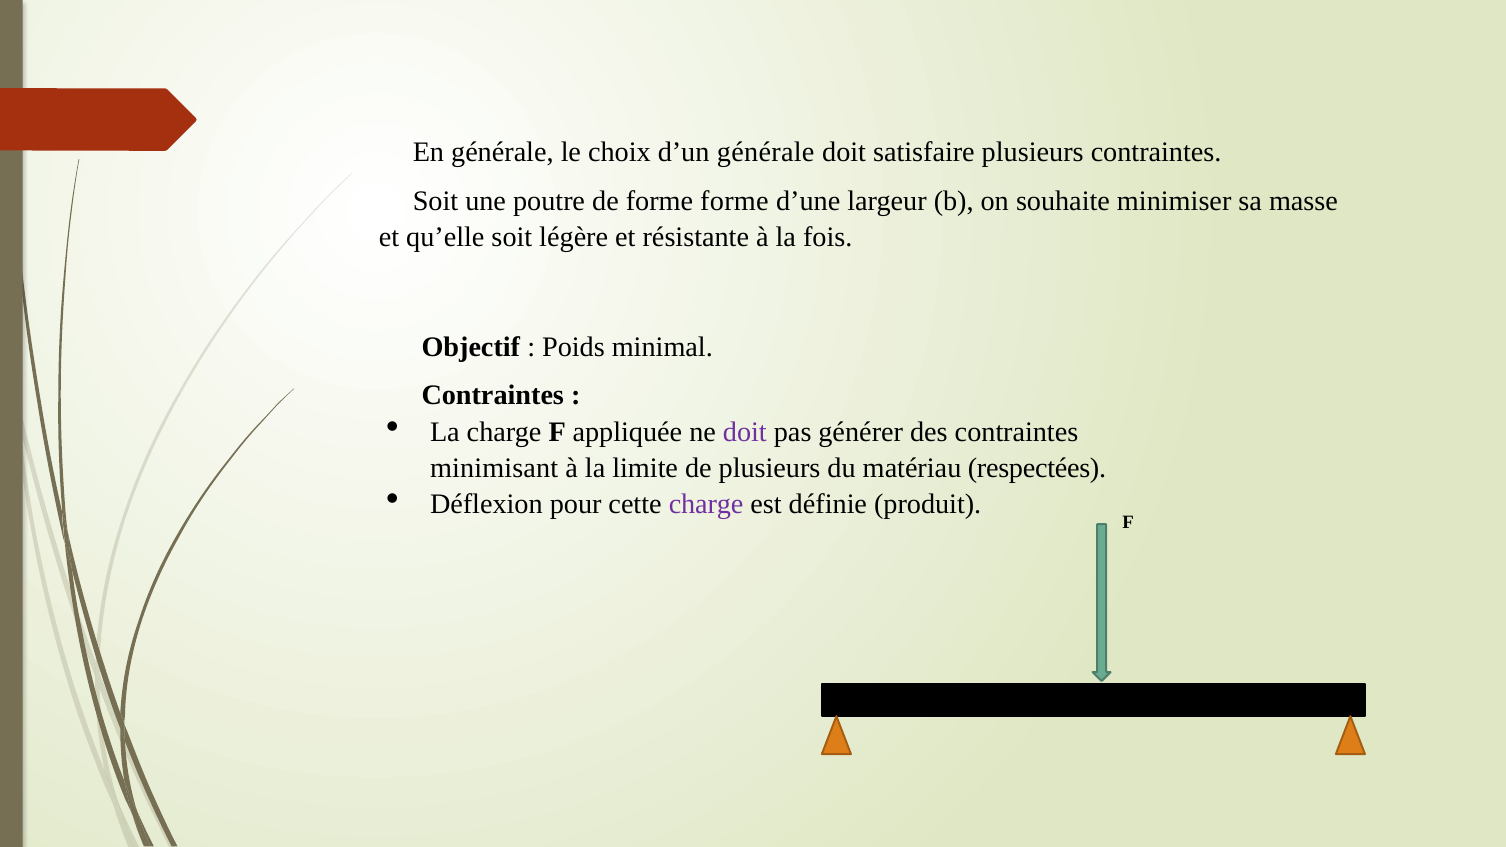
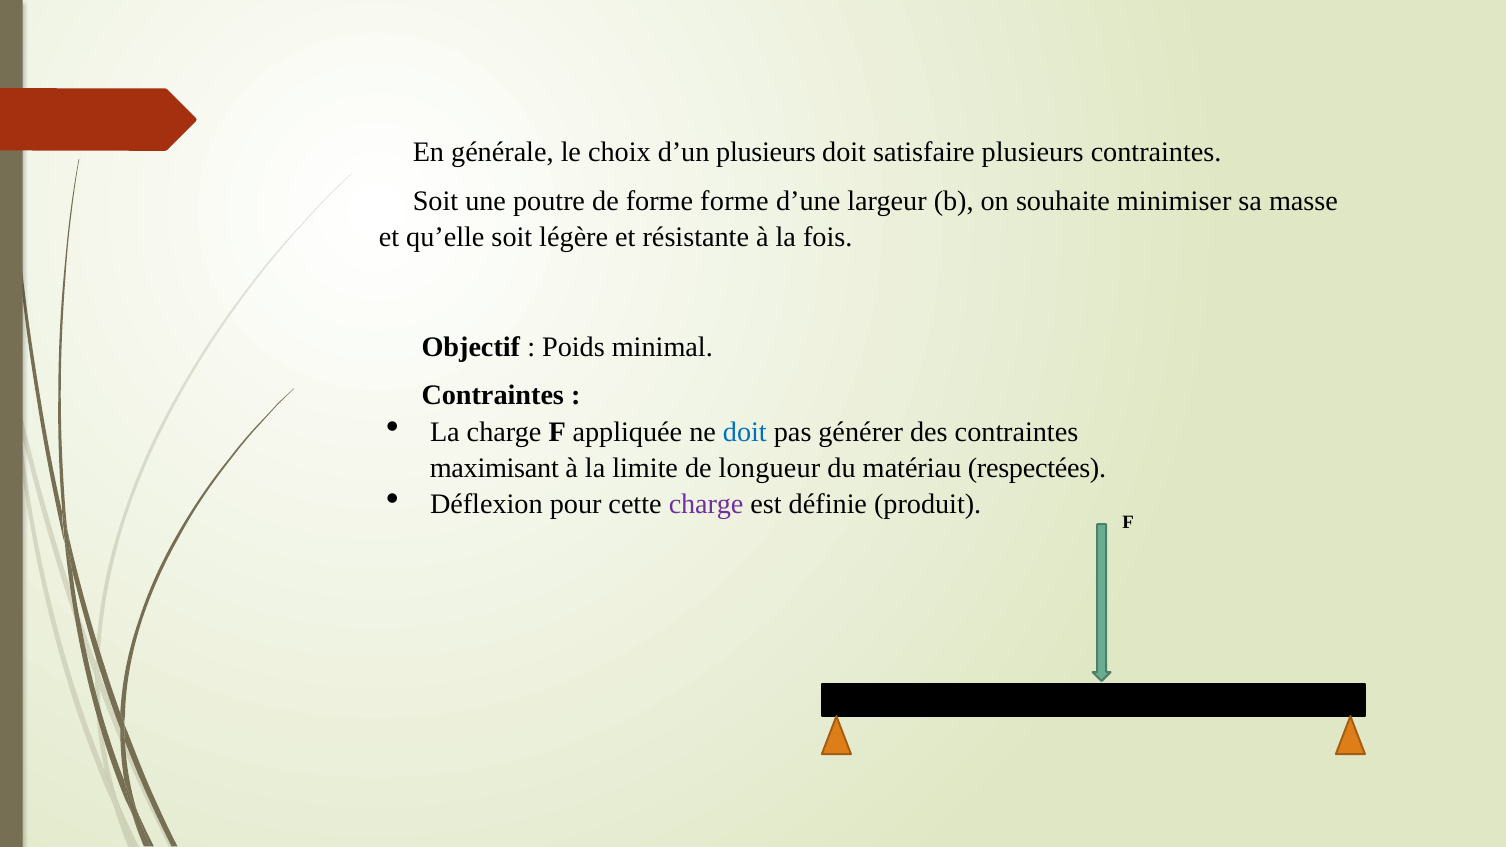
d’un générale: générale -> plusieurs
doit at (745, 432) colour: purple -> blue
minimisant: minimisant -> maximisant
de plusieurs: plusieurs -> longueur
